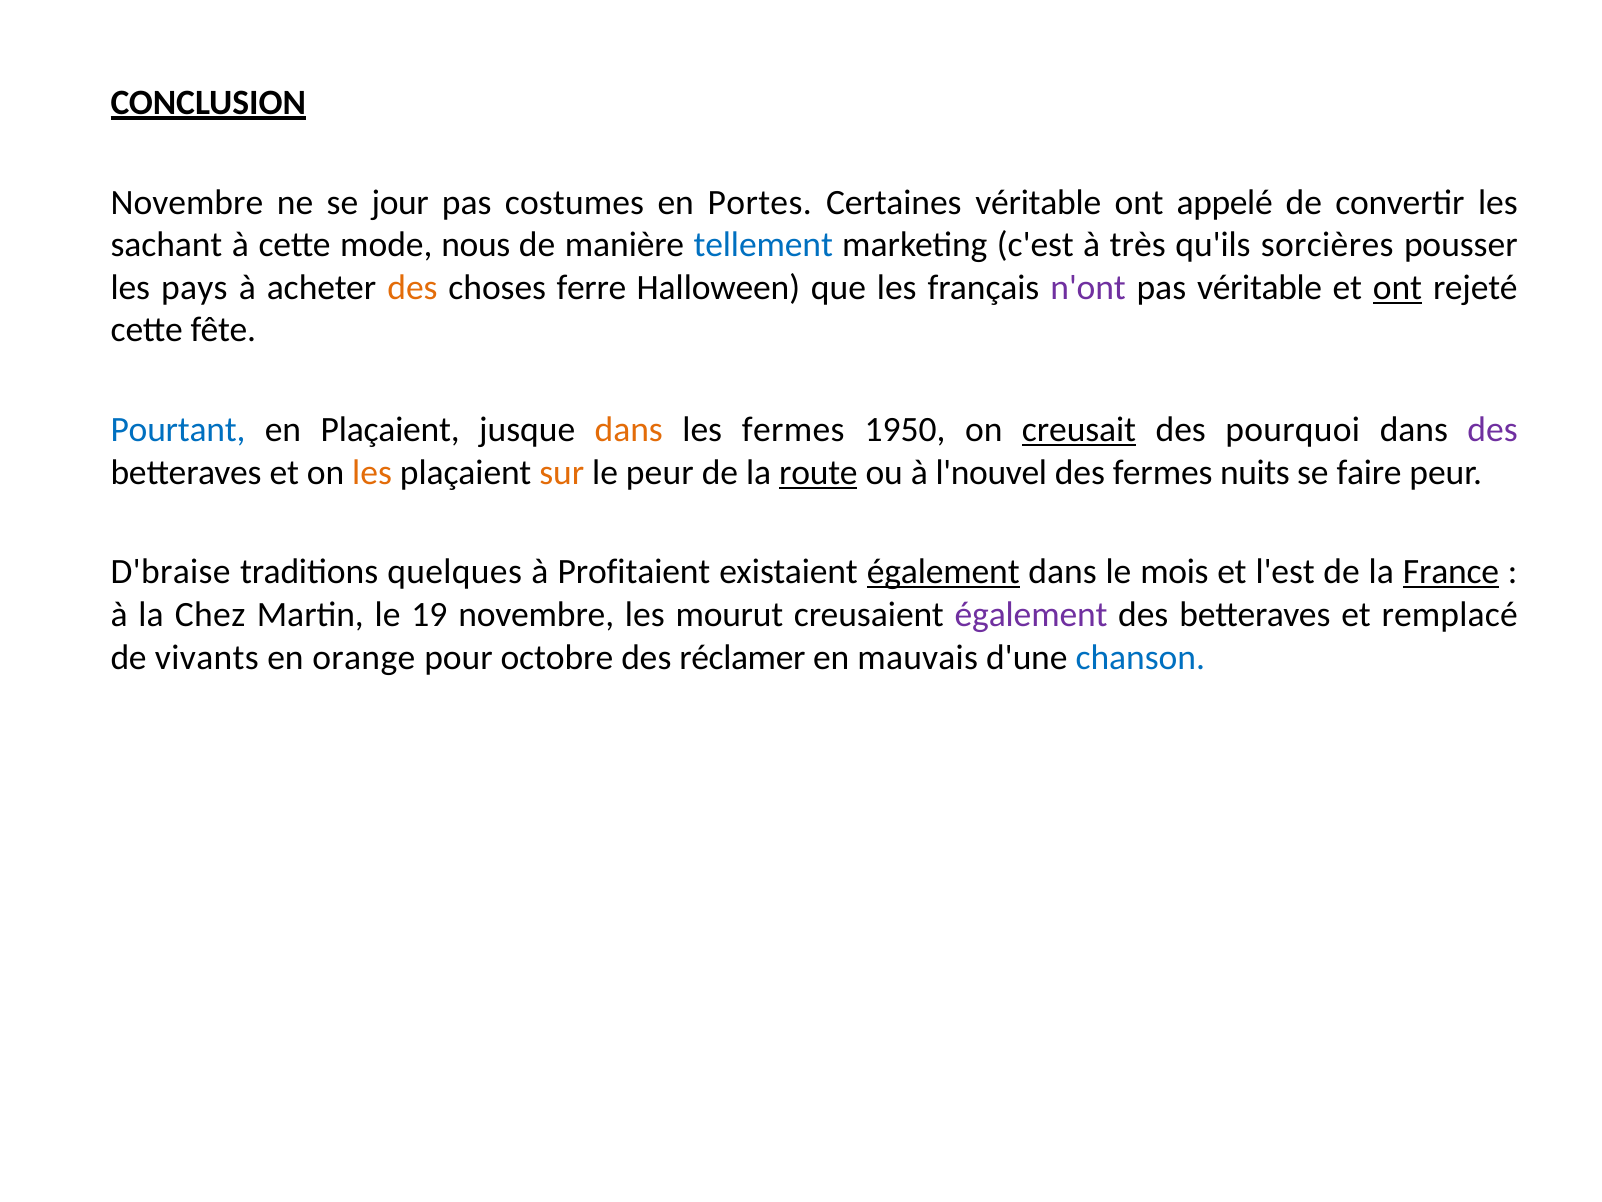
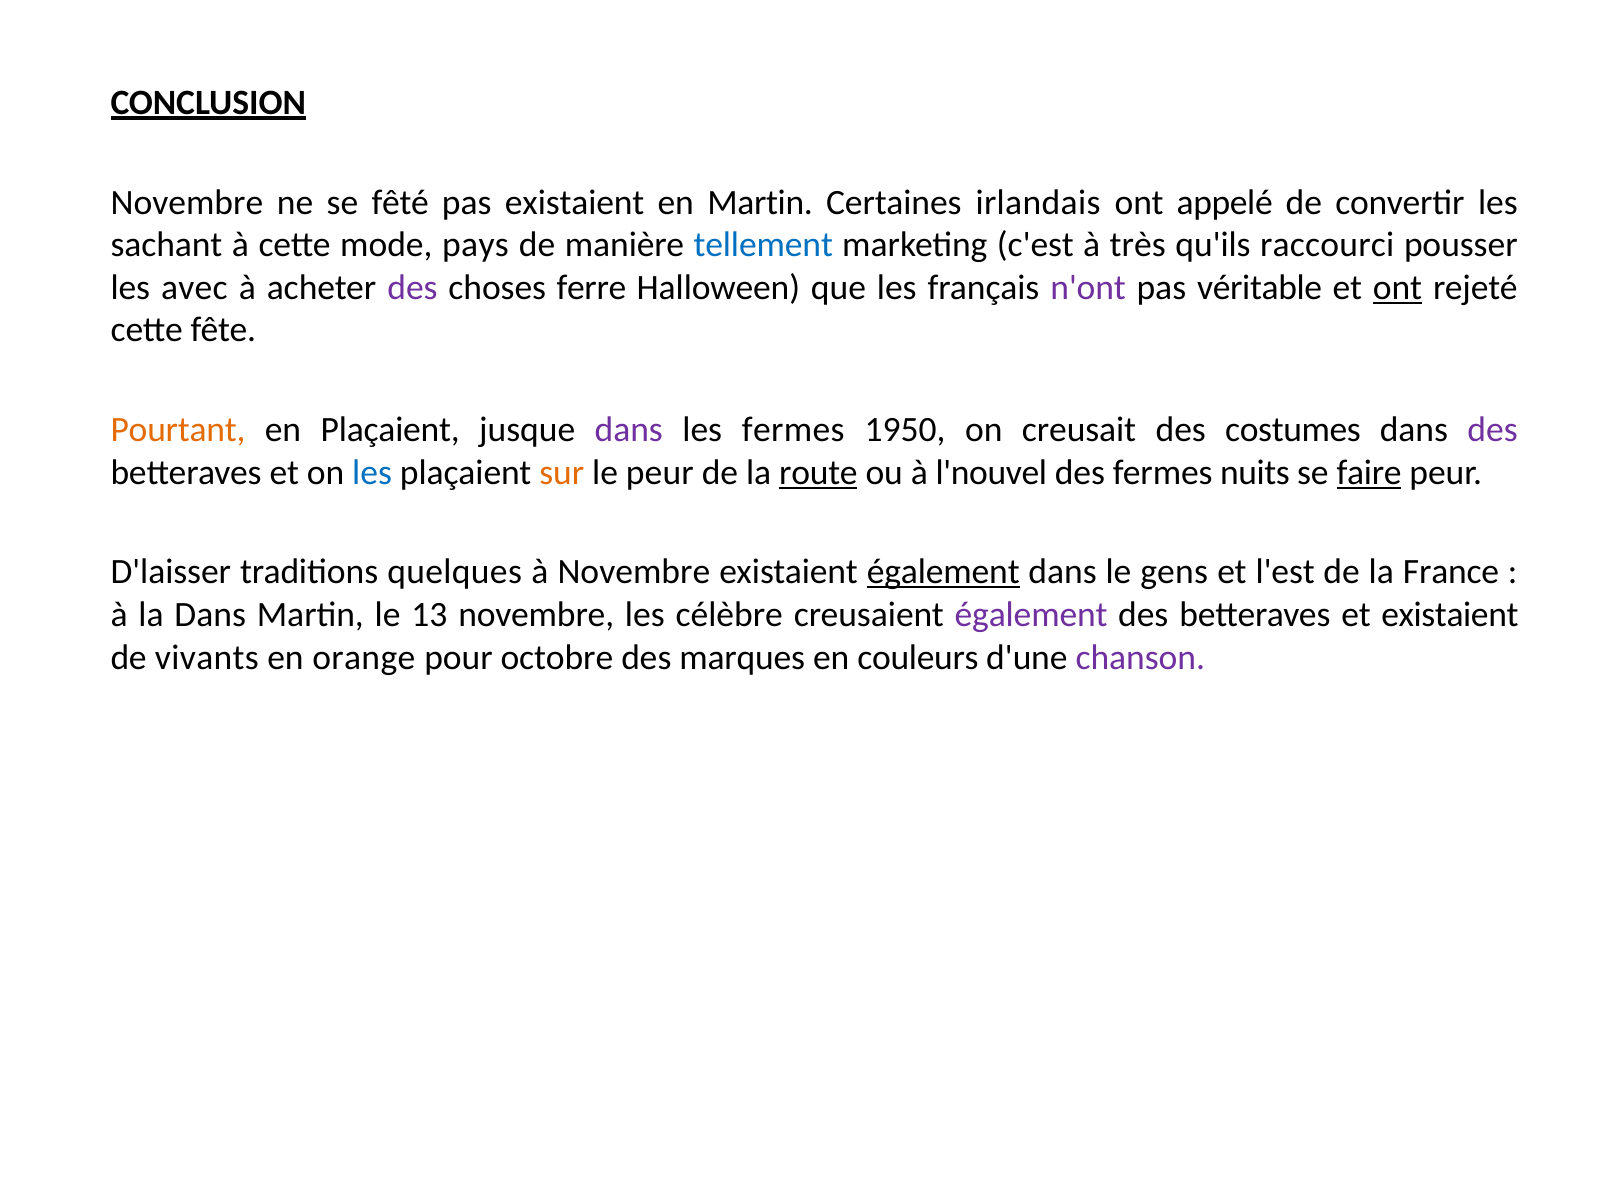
jour: jour -> fêté
pas costumes: costumes -> existaient
en Portes: Portes -> Martin
Certaines véritable: véritable -> irlandais
nous: nous -> pays
sorcières: sorcières -> raccourci
pays: pays -> avec
des at (412, 287) colour: orange -> purple
Pourtant colour: blue -> orange
dans at (629, 430) colour: orange -> purple
creusait underline: present -> none
pourquoi: pourquoi -> costumes
les at (372, 472) colour: orange -> blue
faire underline: none -> present
D'braise: D'braise -> D'laisser
à Profitaient: Profitaient -> Novembre
mois: mois -> gens
France underline: present -> none
la Chez: Chez -> Dans
19: 19 -> 13
mourut: mourut -> célèbre
et remplacé: remplacé -> existaient
réclamer: réclamer -> marques
mauvais: mauvais -> couleurs
chanson colour: blue -> purple
